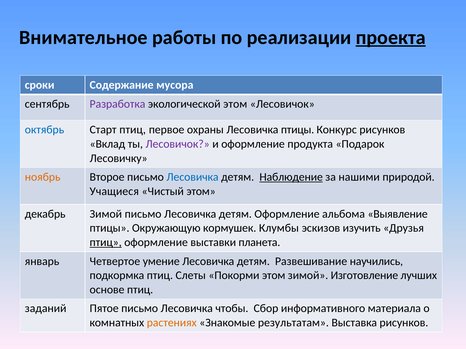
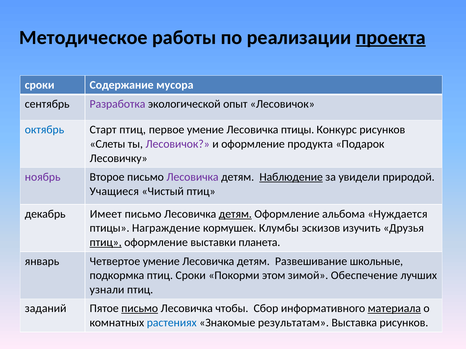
Внимательное: Внимательное -> Методическое
экологической этом: этом -> опыт
первое охраны: охраны -> умение
Вклад: Вклад -> Слеты
ноябрь colour: orange -> purple
Лесовичка at (193, 177) colour: blue -> purple
нашими: нашими -> увидели
Чистый этом: этом -> птиц
декабрь Зимой: Зимой -> Имеет
детям at (235, 214) underline: none -> present
Выявление: Выявление -> Нуждается
Окружающую: Окружающую -> Награждение
научились: научились -> школьные
птиц Слеты: Слеты -> Сроки
Изготовление: Изготовление -> Обеспечение
основе: основе -> узнали
письмо at (140, 309) underline: none -> present
материала underline: none -> present
растениях colour: orange -> blue
